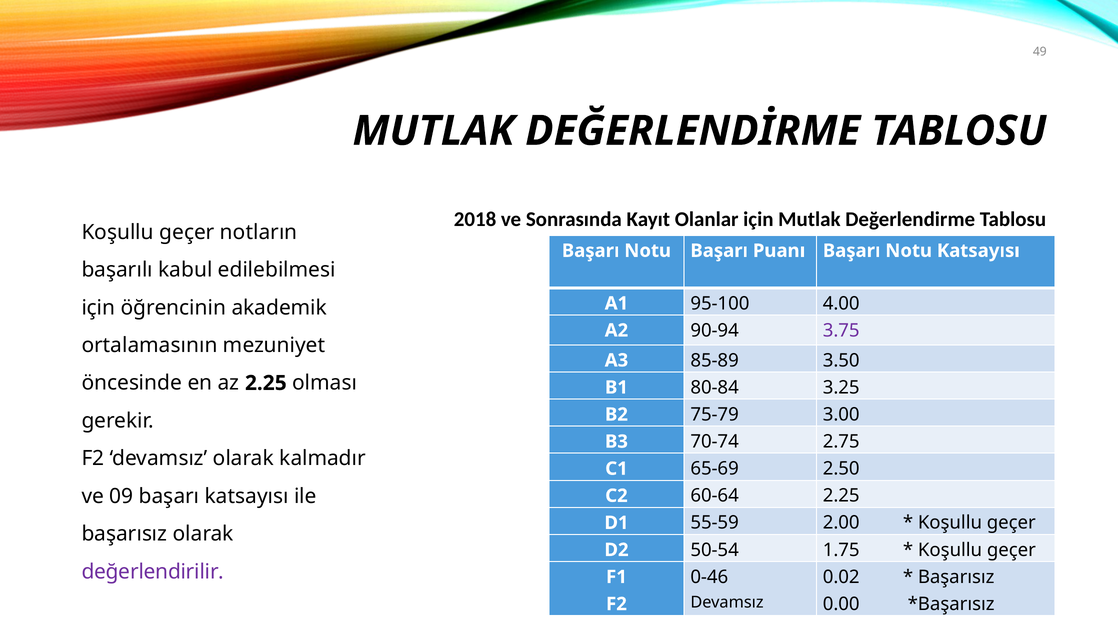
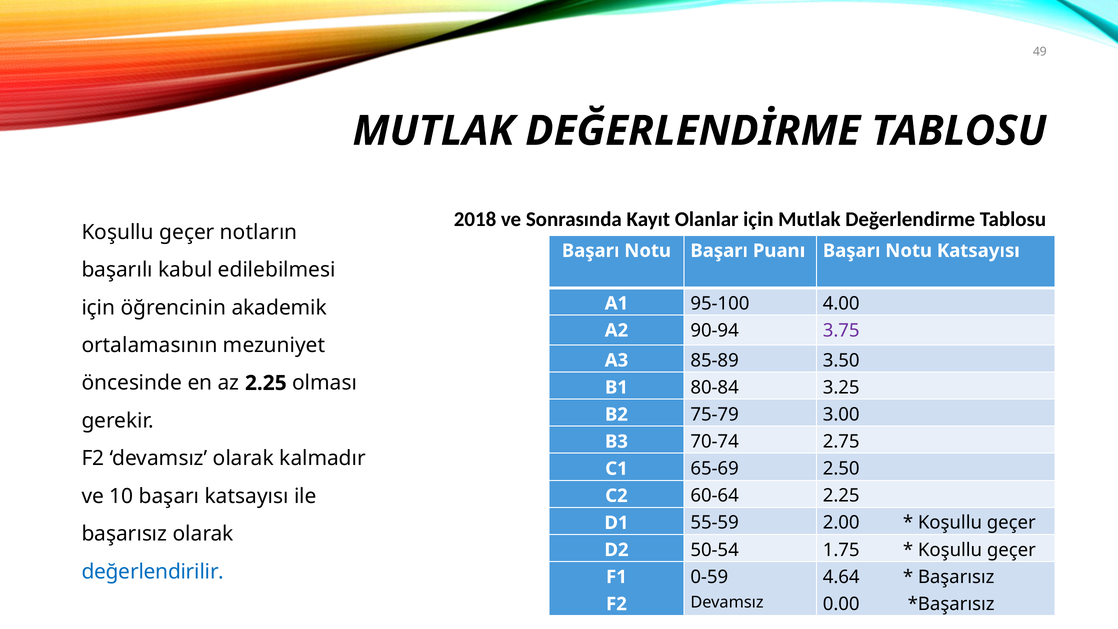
09: 09 -> 10
değerlendirilir colour: purple -> blue
0-46: 0-46 -> 0-59
0.02: 0.02 -> 4.64
